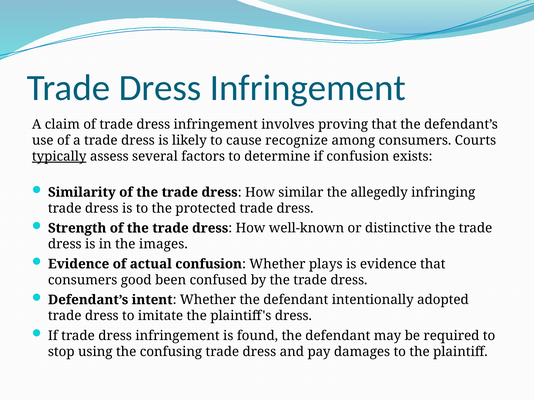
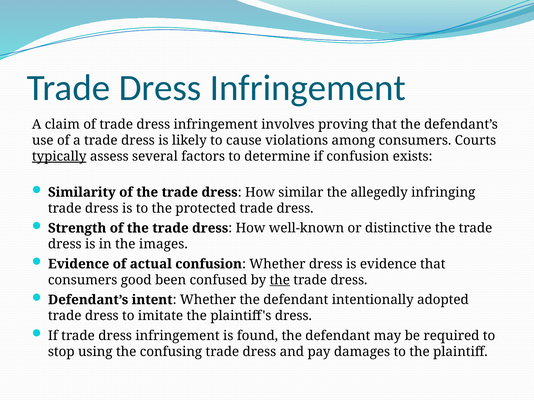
recognize: recognize -> violations
Whether plays: plays -> dress
the at (280, 280) underline: none -> present
